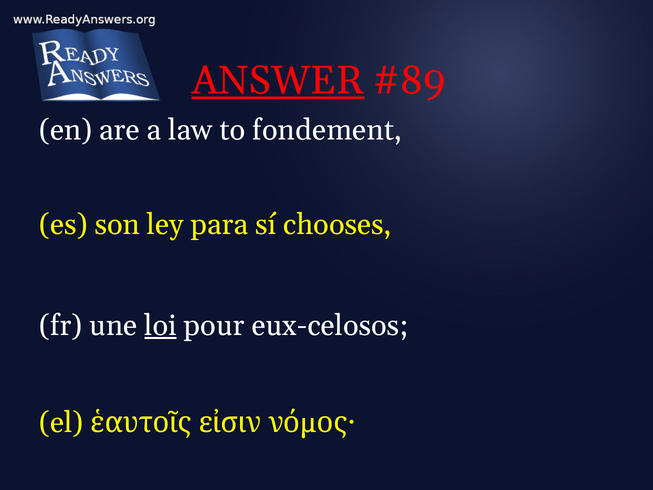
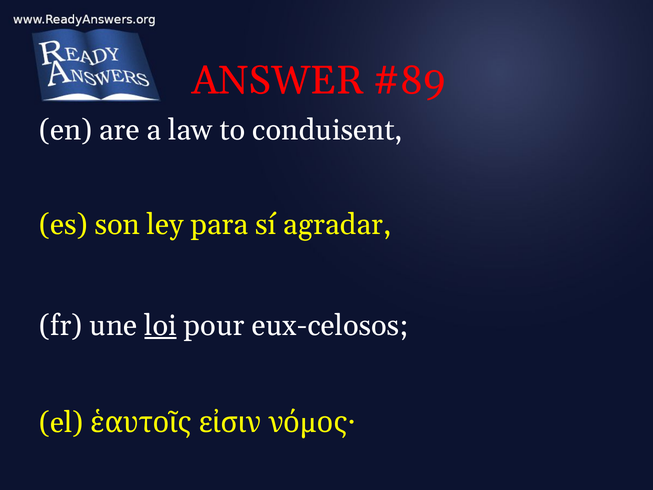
ANSWER underline: present -> none
fondement: fondement -> conduisent
chooses: chooses -> agradar
